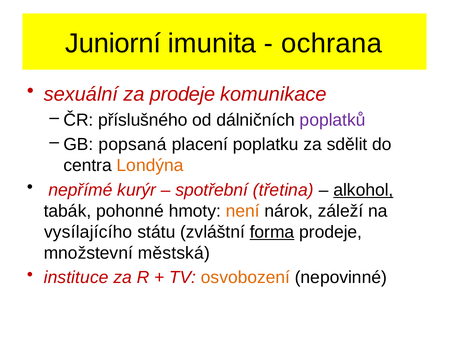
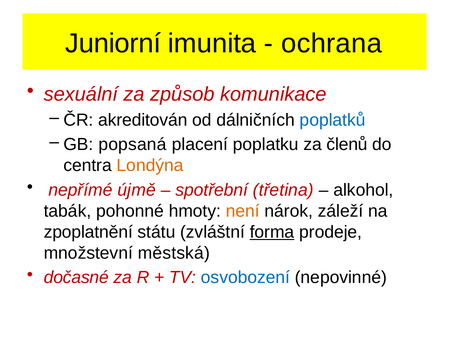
za prodeje: prodeje -> způsob
příslušného: příslušného -> akreditován
poplatků colour: purple -> blue
sdělit: sdělit -> členů
kurýr: kurýr -> újmě
alkohol underline: present -> none
vysílajícího: vysílajícího -> zpoplatnění
instituce: instituce -> dočasné
osvobození colour: orange -> blue
